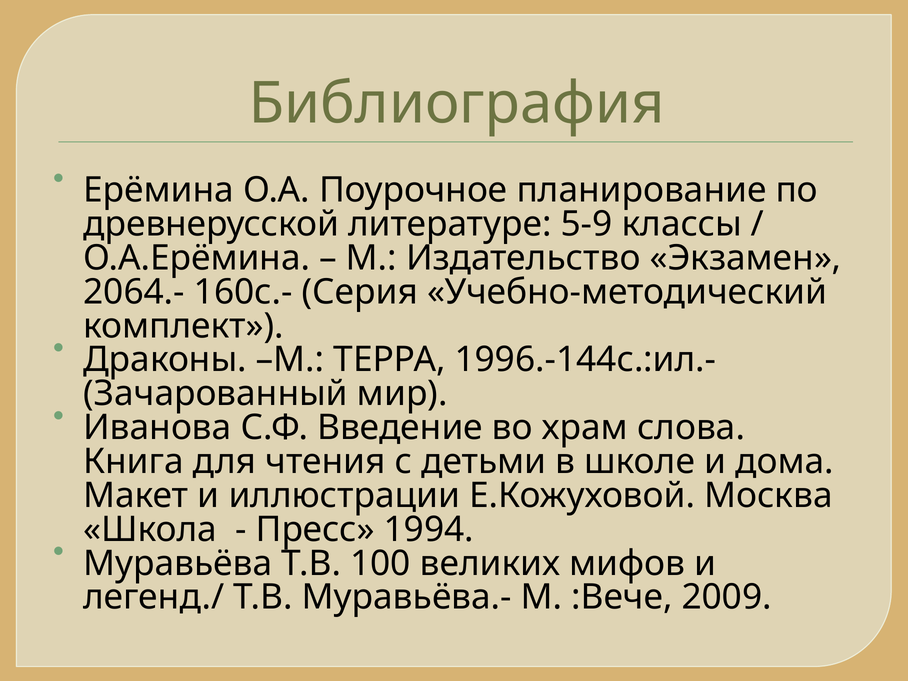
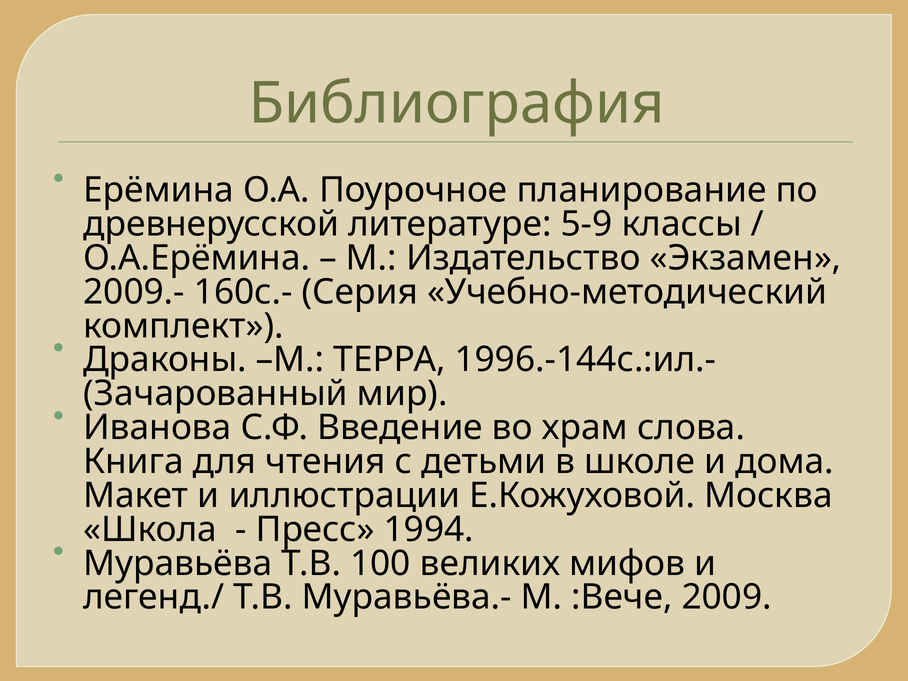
2064.-: 2064.- -> 2009.-
